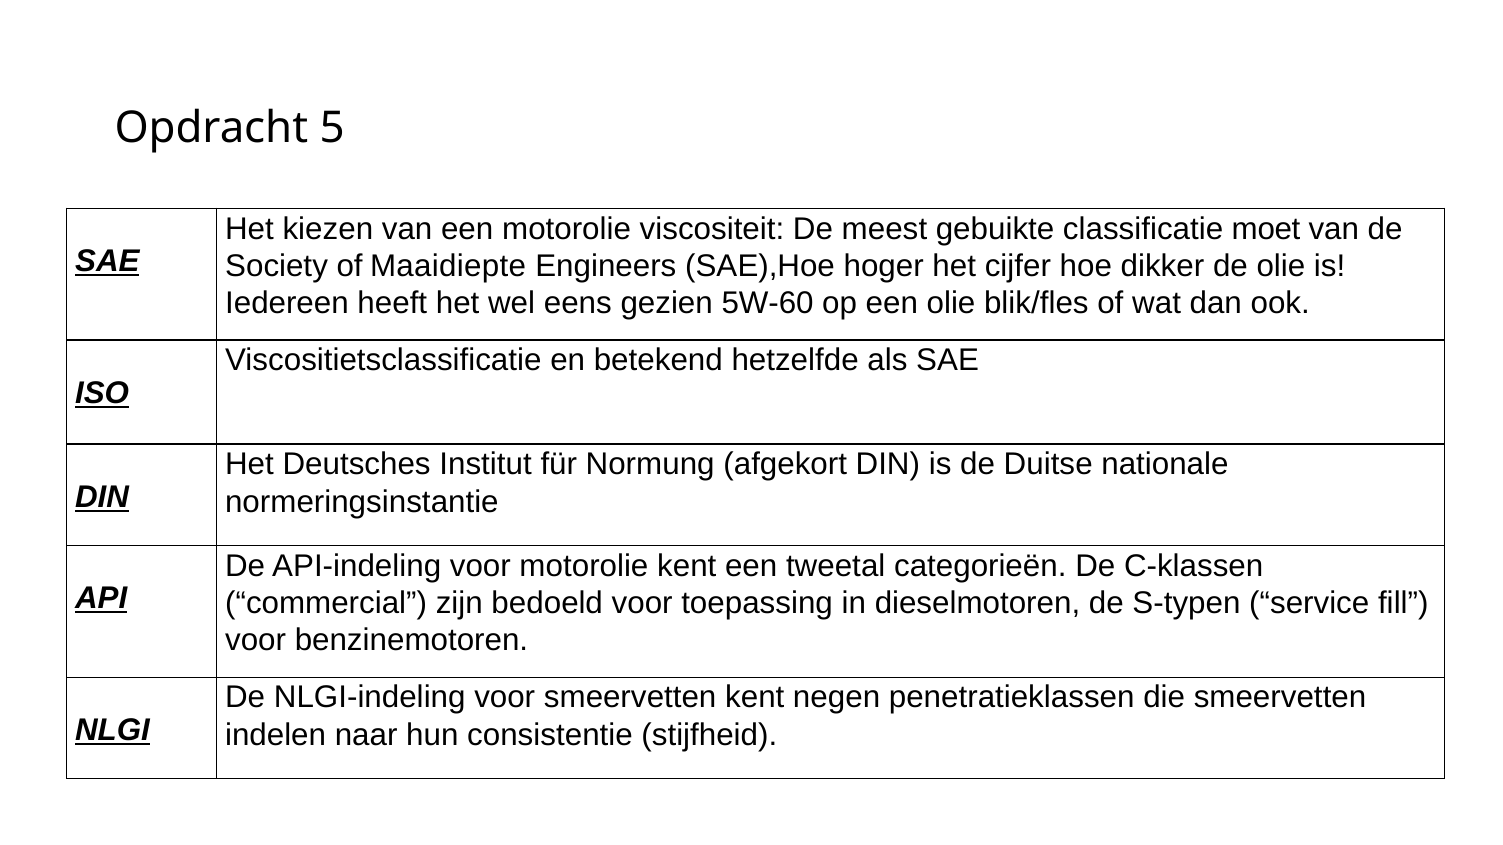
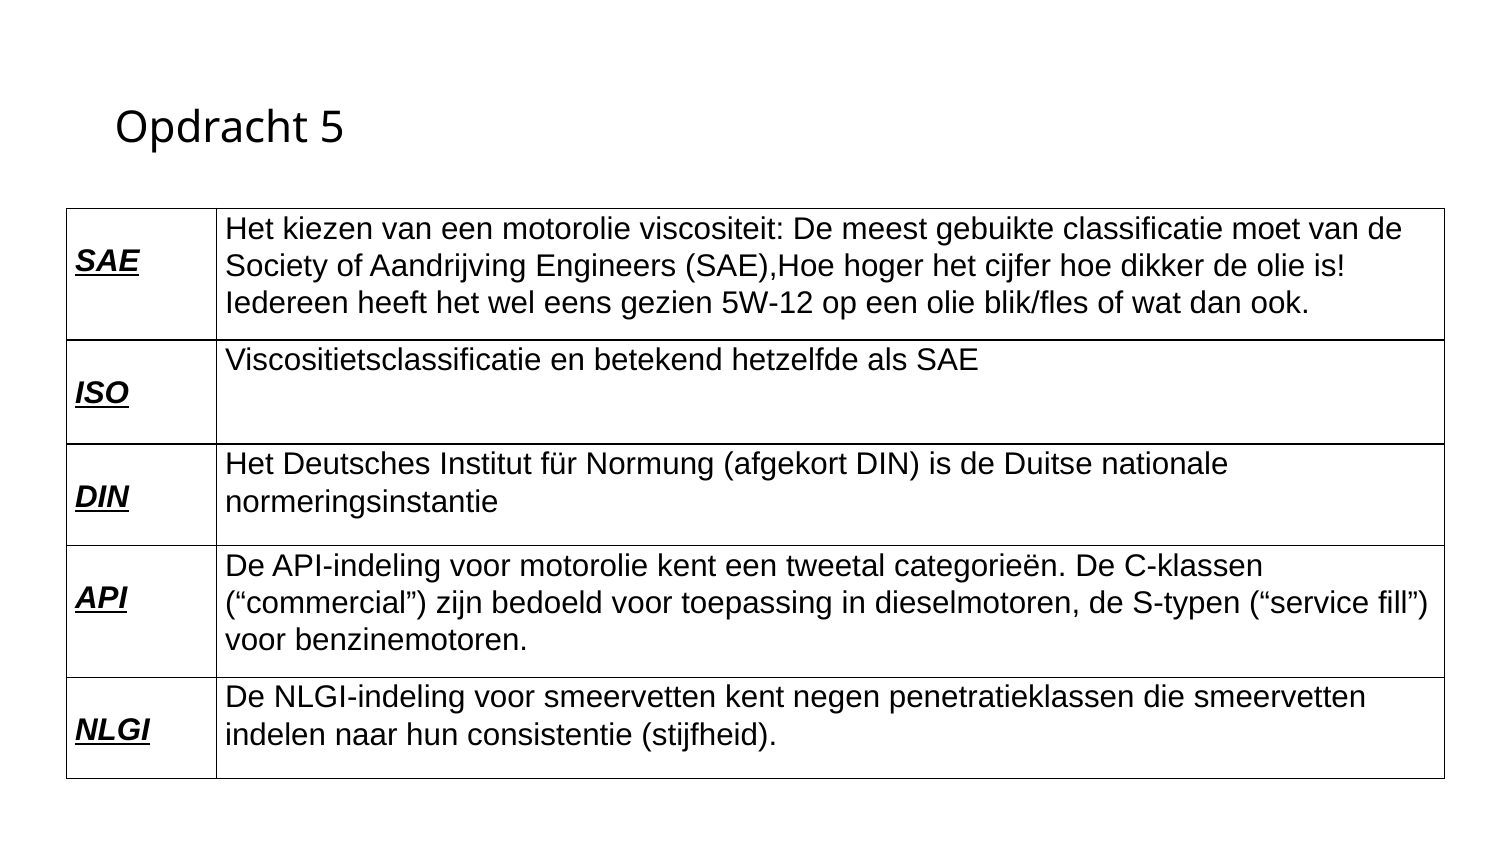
Maaidiepte: Maaidiepte -> Aandrijving
5W-60: 5W-60 -> 5W-12
